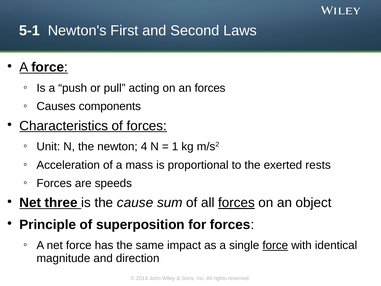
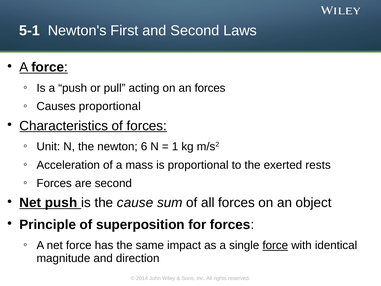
Causes components: components -> proportional
4: 4 -> 6
are speeds: speeds -> second
Net three: three -> push
forces at (236, 203) underline: present -> none
